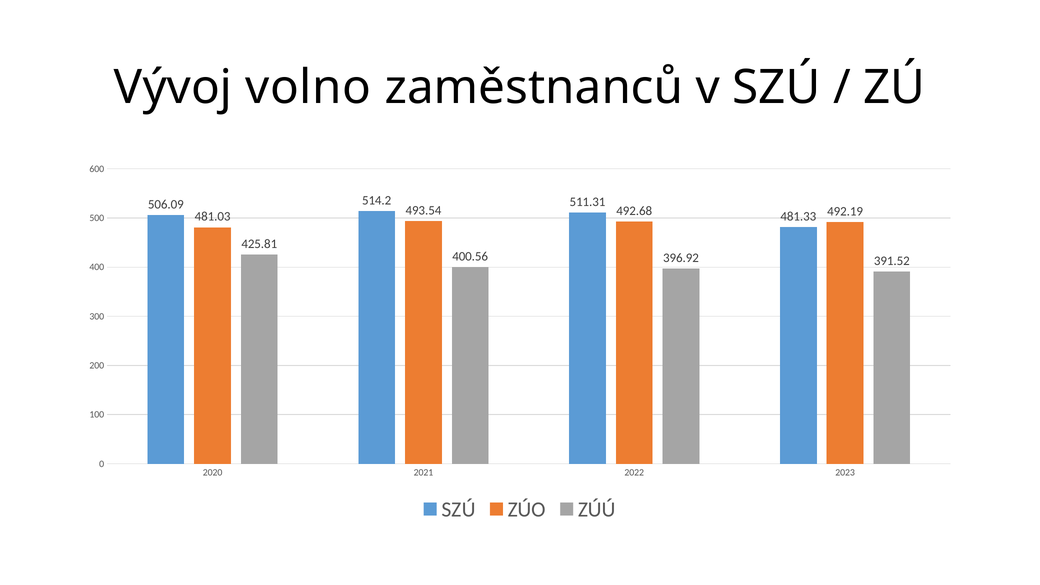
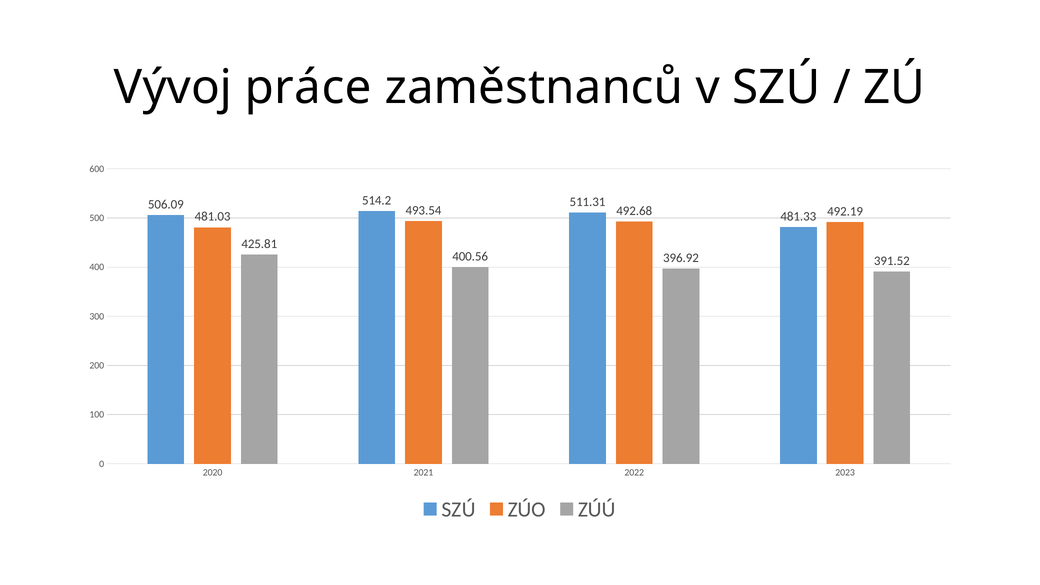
volno: volno -> práce
